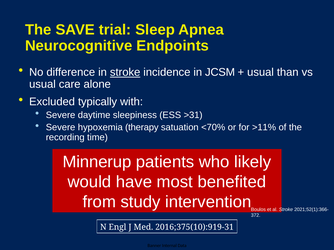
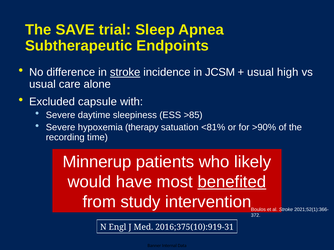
Neurocognitive: Neurocognitive -> Subtherapeutic
than: than -> high
typically: typically -> capsule
>31: >31 -> >85
<70%: <70% -> <81%
>11%: >11% -> >90%
benefited underline: none -> present
